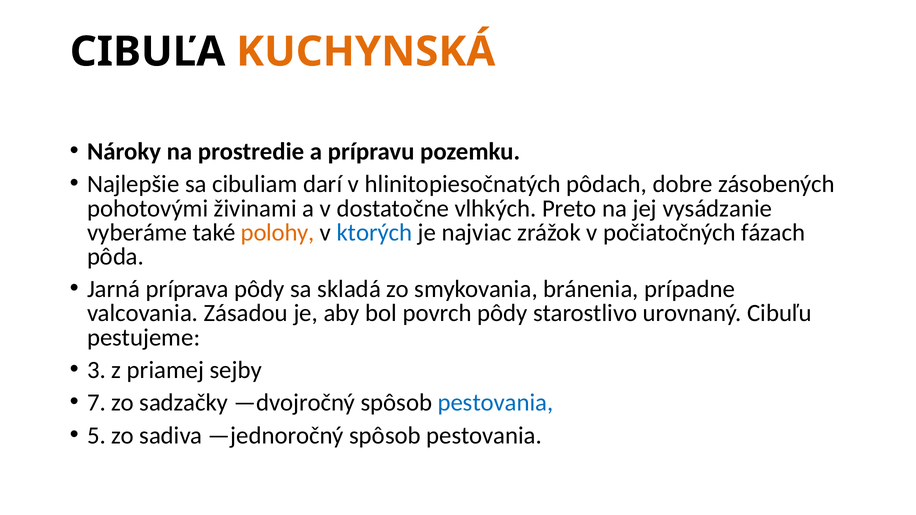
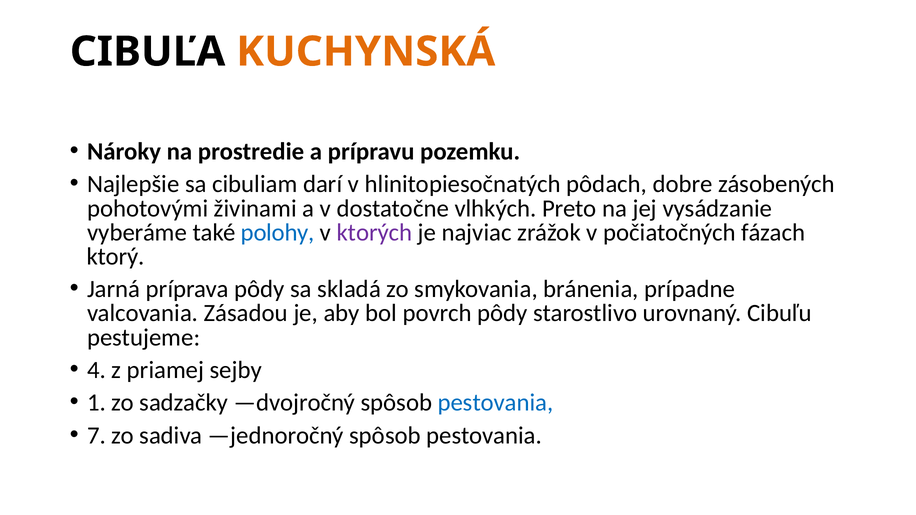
polohy colour: orange -> blue
ktorých colour: blue -> purple
pôda: pôda -> ktorý
3: 3 -> 4
7: 7 -> 1
5: 5 -> 7
